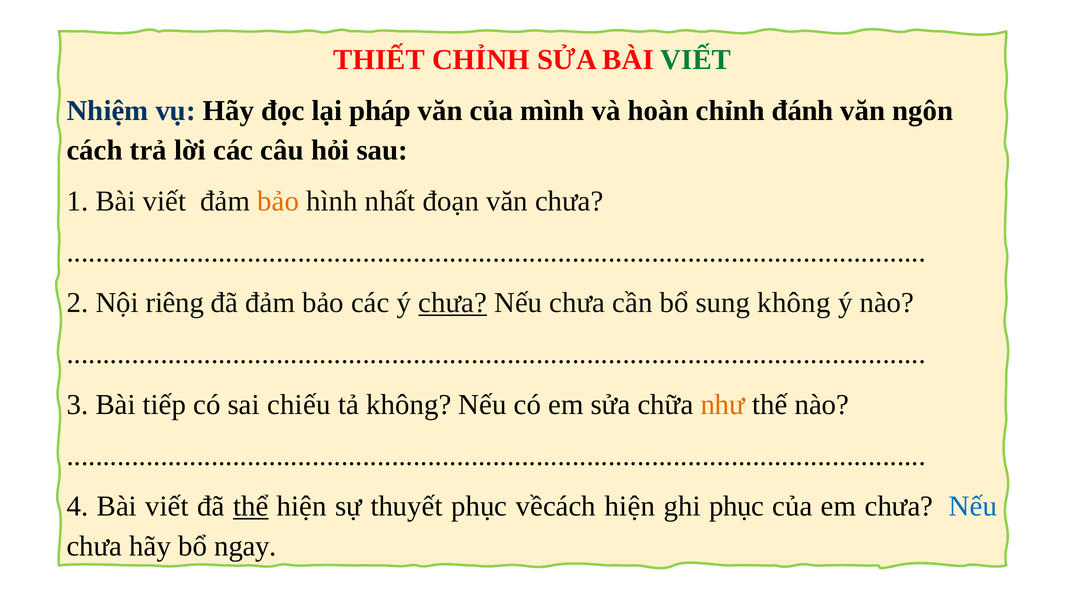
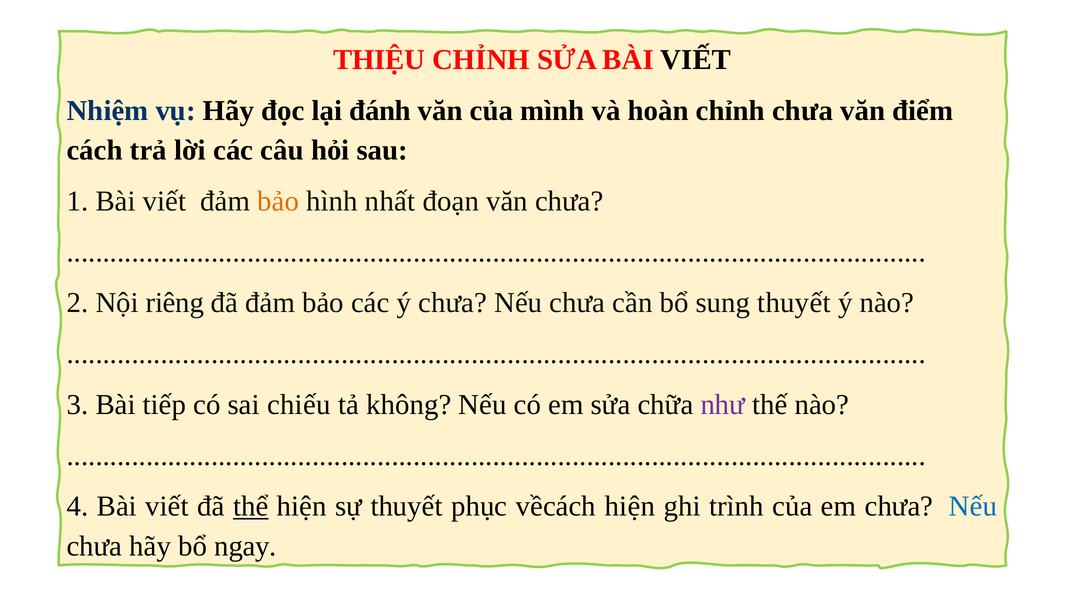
THIẾT: THIẾT -> THIỆU
VIẾT at (696, 60) colour: green -> black
pháp: pháp -> đánh
chỉnh đánh: đánh -> chưa
ngôn: ngôn -> điểm
chưa at (453, 303) underline: present -> none
sung không: không -> thuyết
như colour: orange -> purple
ghi phục: phục -> trình
